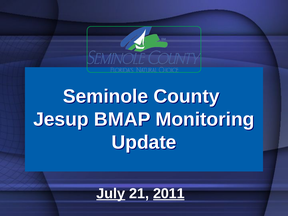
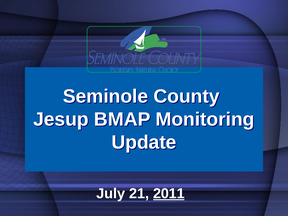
July underline: present -> none
